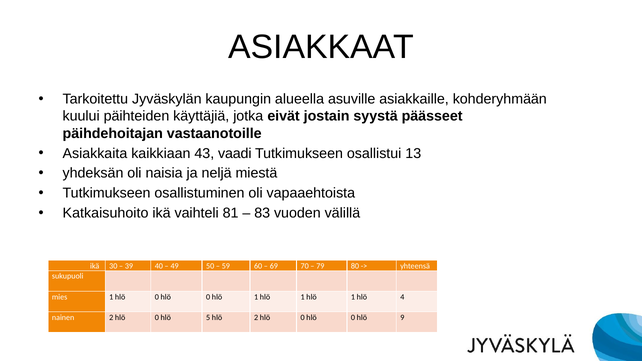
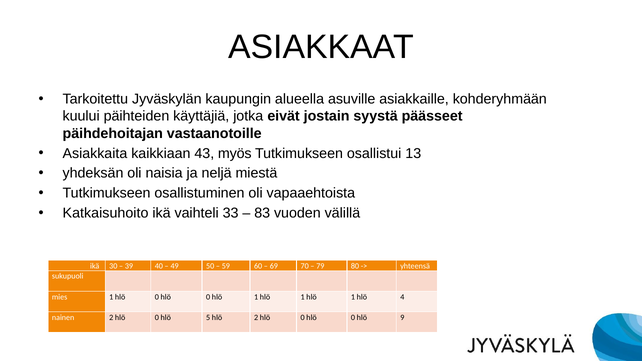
vaadi: vaadi -> myös
81: 81 -> 33
